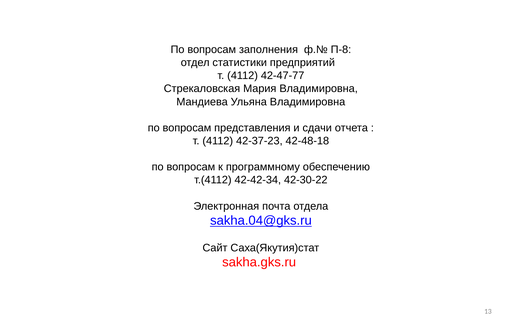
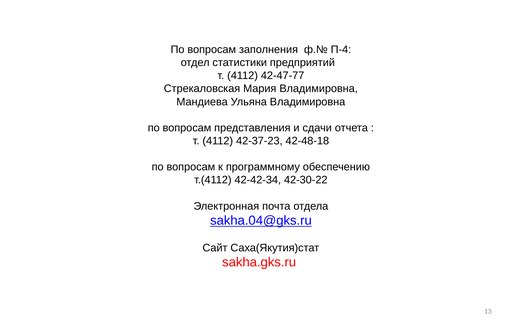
П-8: П-8 -> П-4
